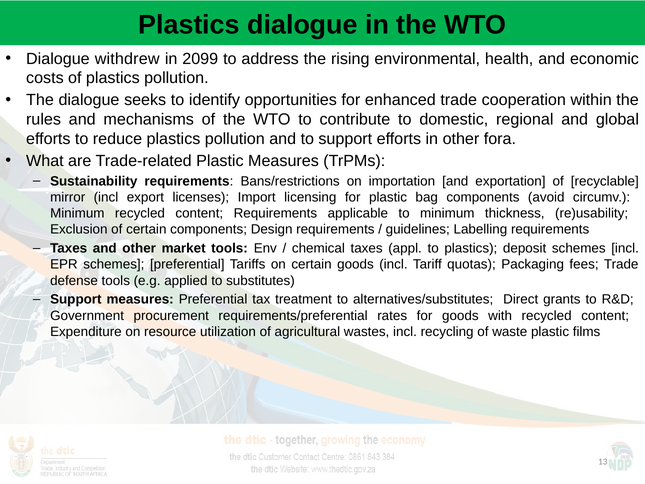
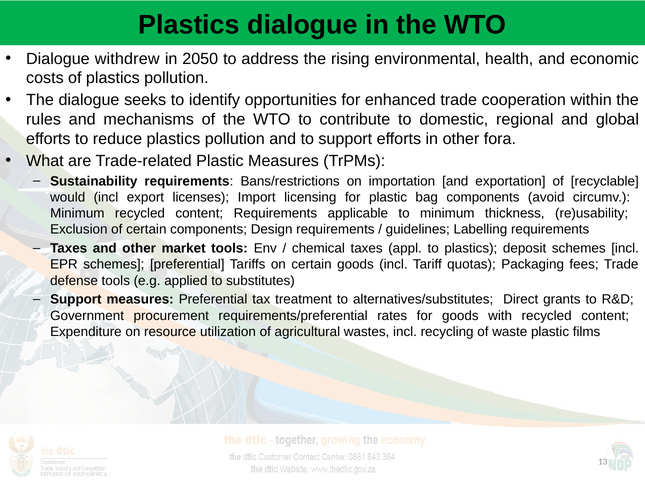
2099: 2099 -> 2050
mirror: mirror -> would
